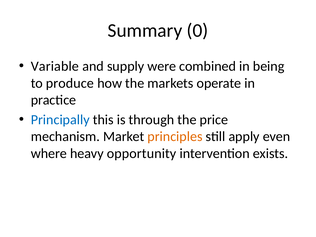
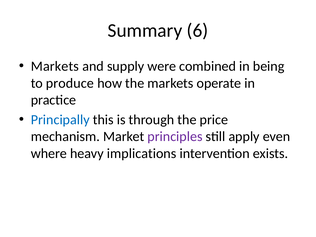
0: 0 -> 6
Variable at (55, 66): Variable -> Markets
principles colour: orange -> purple
opportunity: opportunity -> implications
